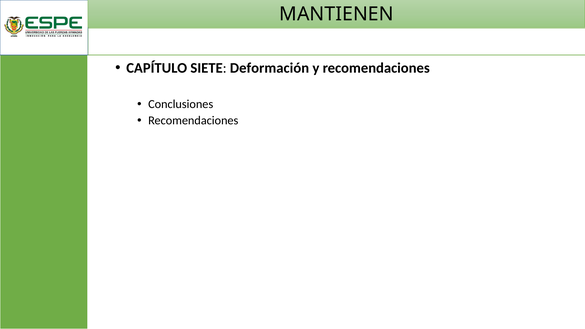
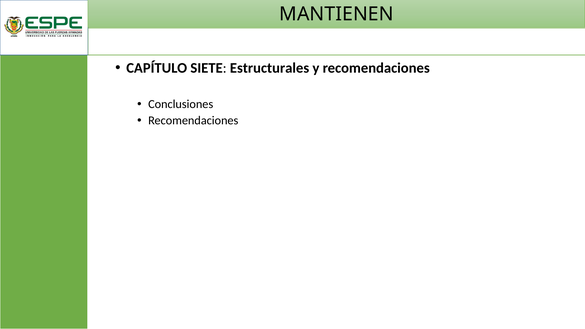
Deformación: Deformación -> Estructurales
